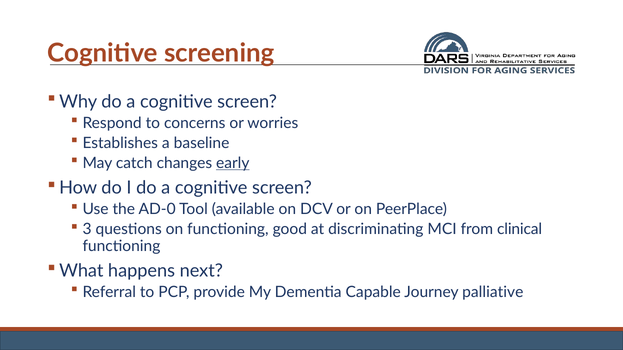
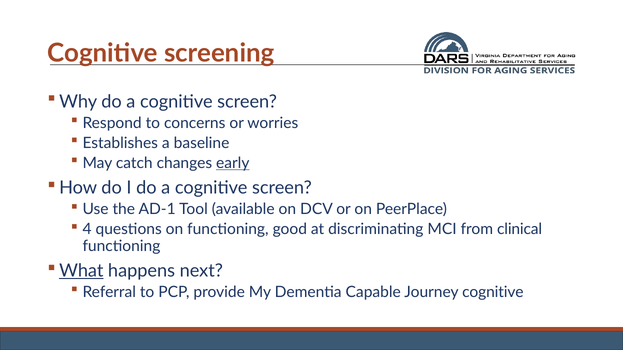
AD-0: AD-0 -> AD-1
3: 3 -> 4
What underline: none -> present
Journey palliative: palliative -> cognitive
